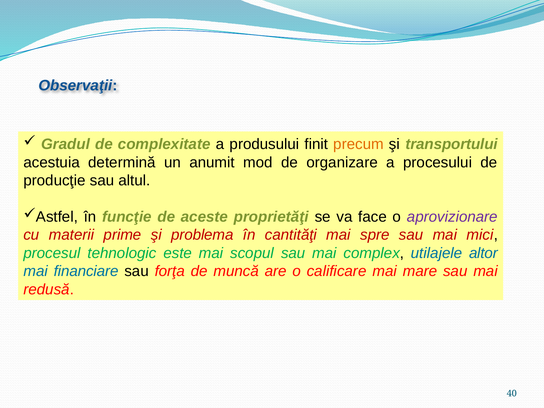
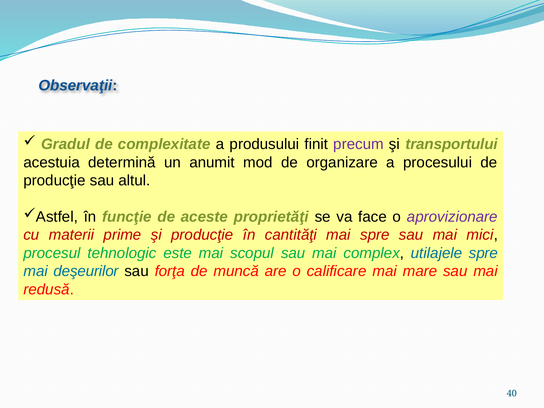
precum colour: orange -> purple
şi problema: problema -> producţie
utilajele altor: altor -> spre
financiare: financiare -> deşeurilor
